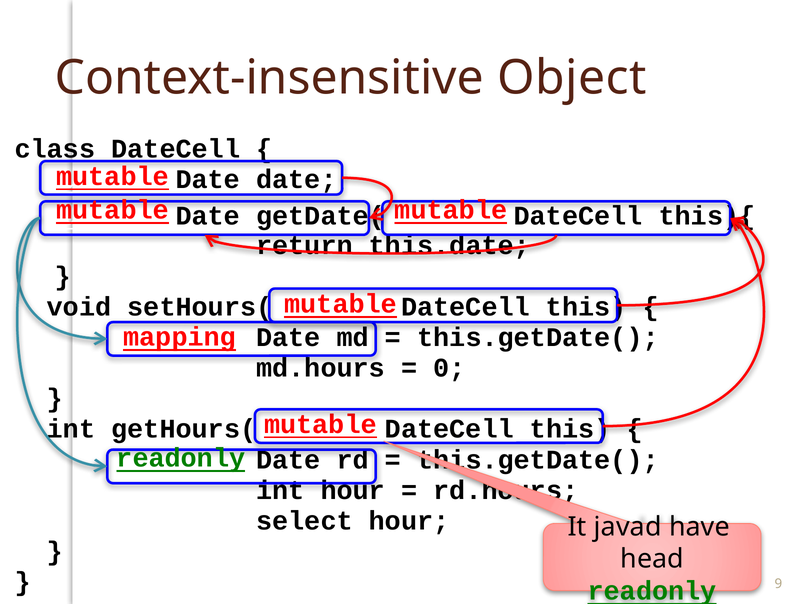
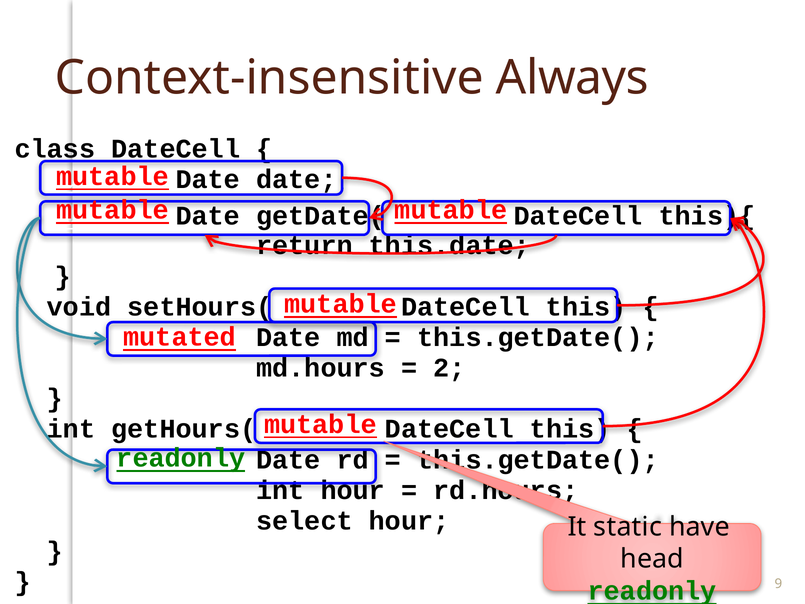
Object: Object -> Always
mapping: mapping -> mutated
0: 0 -> 2
javad: javad -> static
